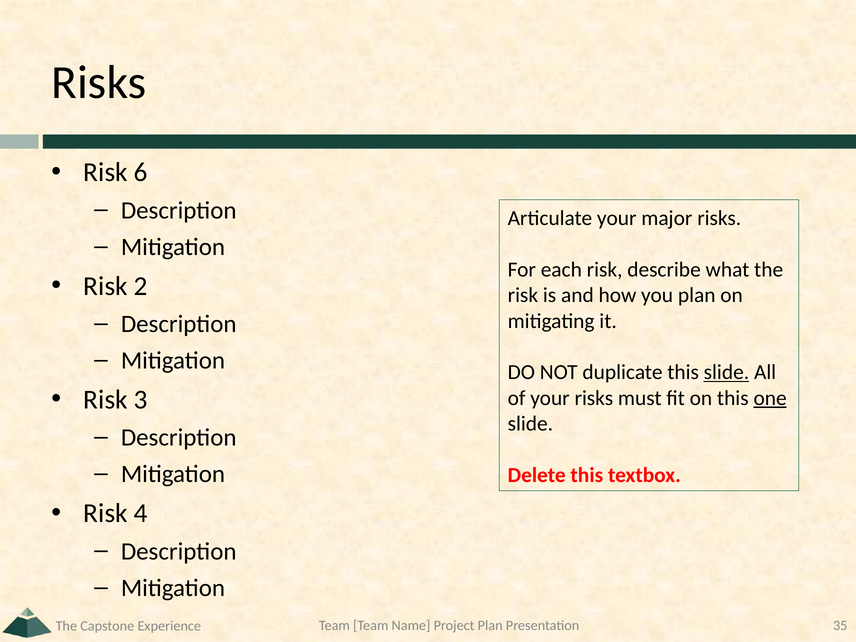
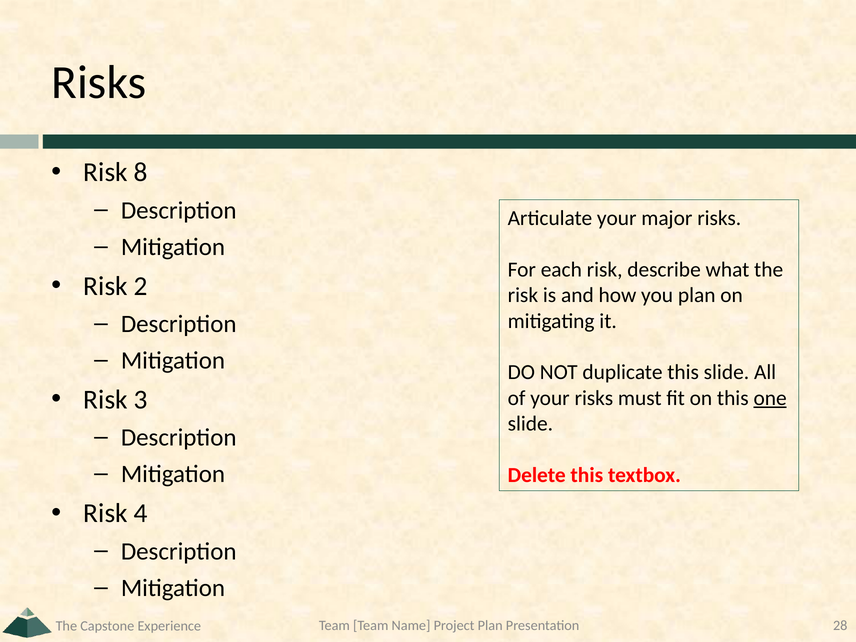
6: 6 -> 8
slide at (726, 372) underline: present -> none
35: 35 -> 28
